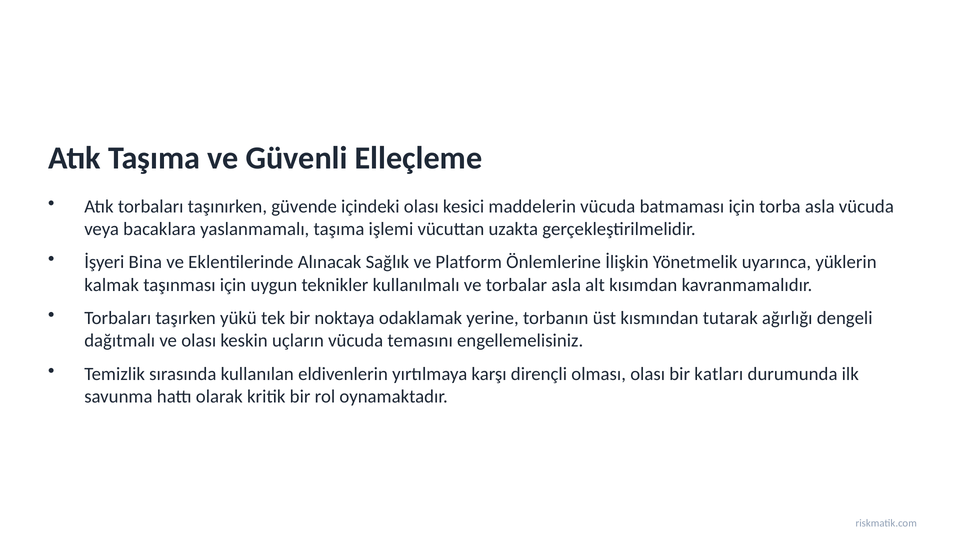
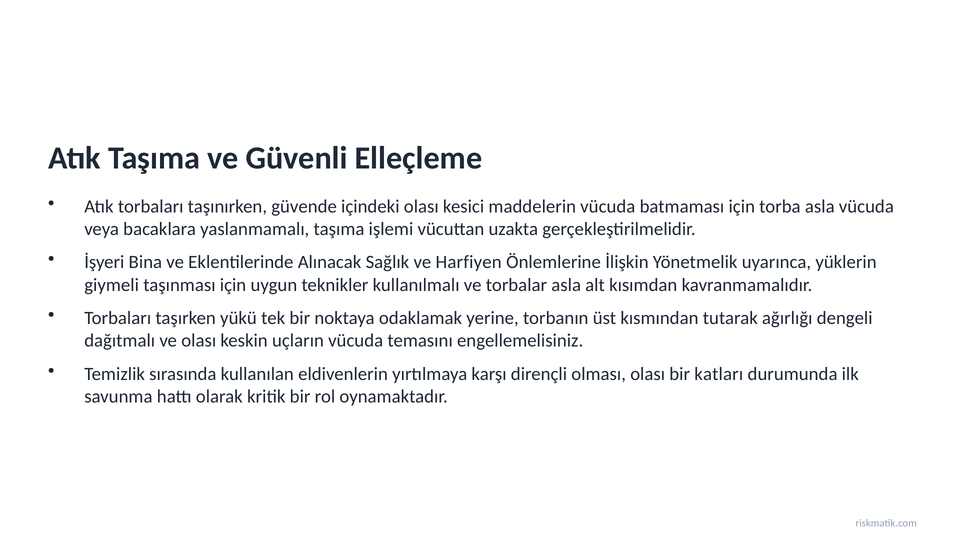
Platform: Platform -> Harfiyen
kalmak: kalmak -> giymeli
